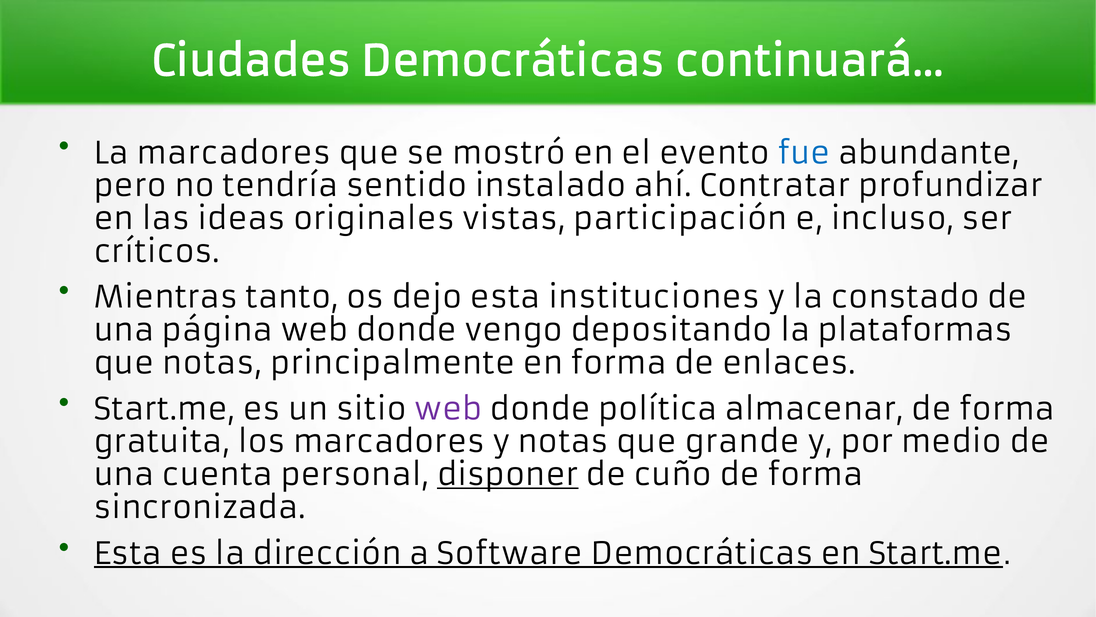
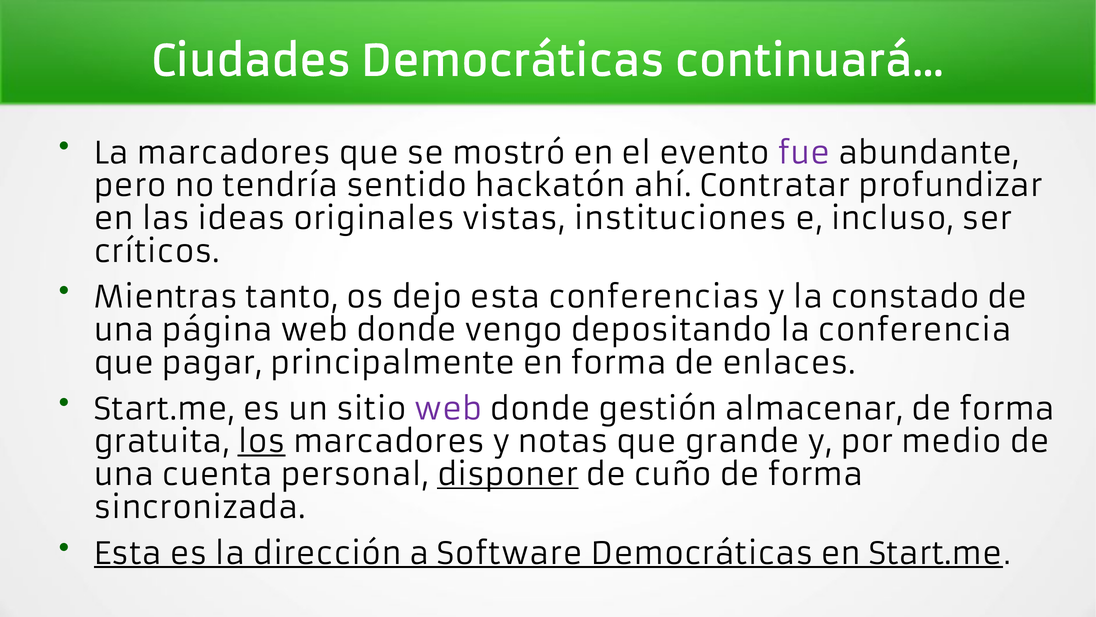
fue colour: blue -> purple
instalado: instalado -> hackatón
participación: participación -> instituciones
instituciones: instituciones -> conferencias
plataformas: plataformas -> conferencia
que notas: notas -> pagar
política: política -> gestión
los underline: none -> present
